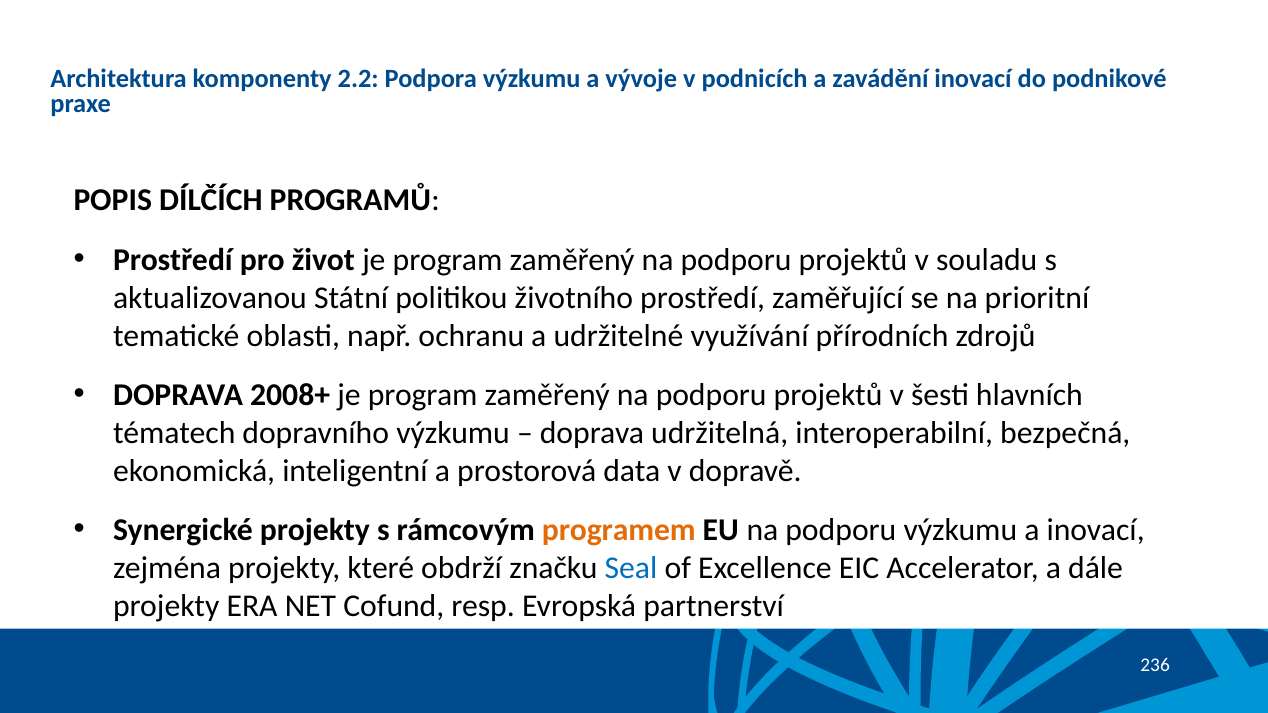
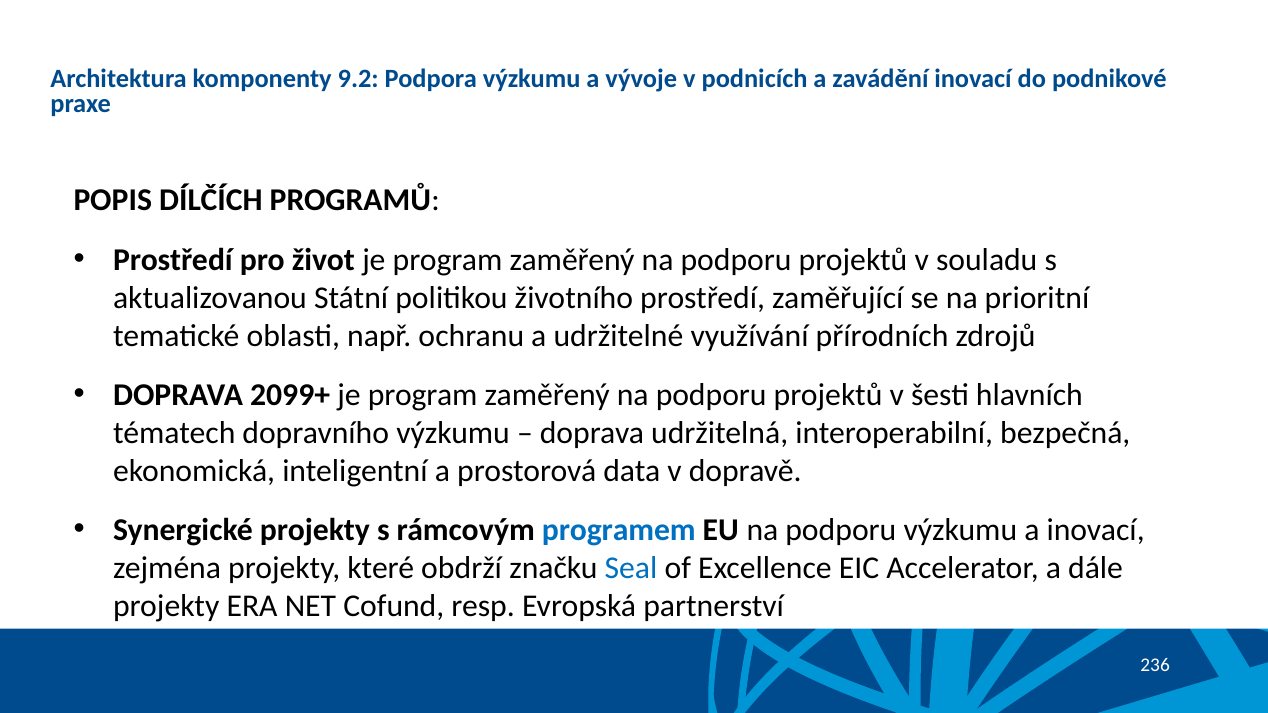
2.2: 2.2 -> 9.2
2008+: 2008+ -> 2099+
programem colour: orange -> blue
